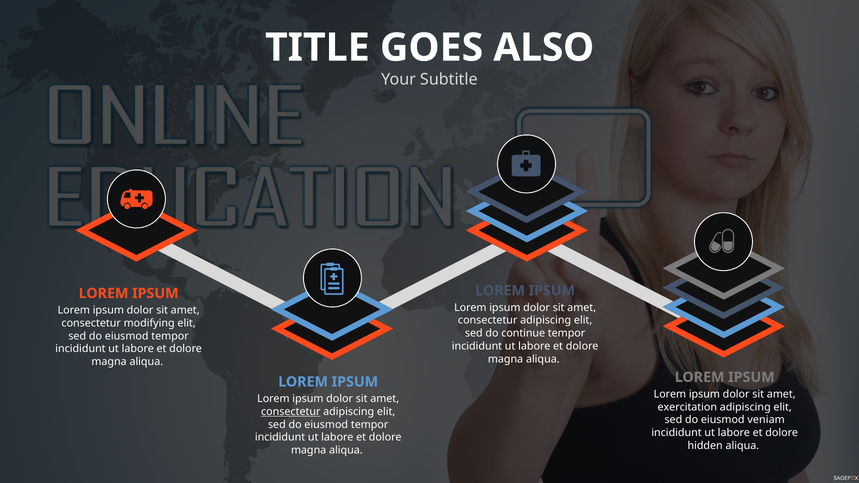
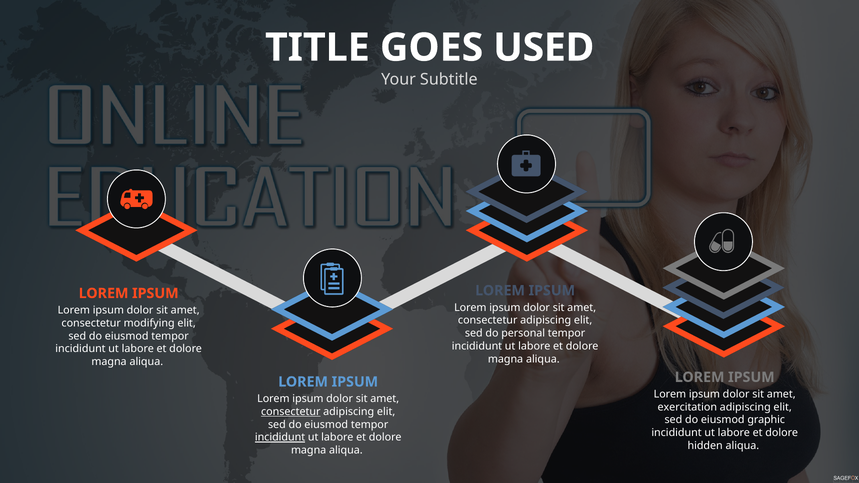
ALSO: ALSO -> USED
continue: continue -> personal
veniam: veniam -> graphic
incididunt at (280, 438) underline: none -> present
